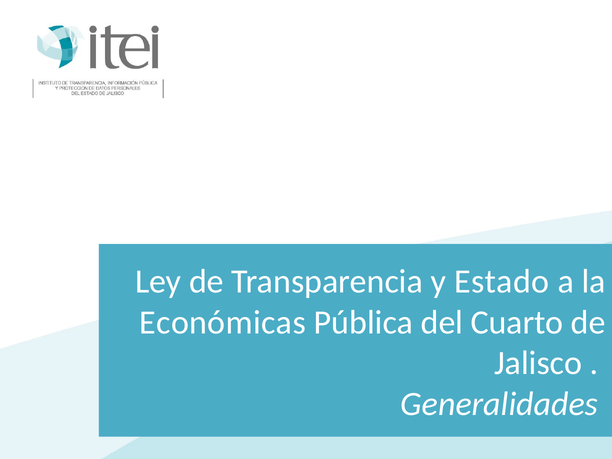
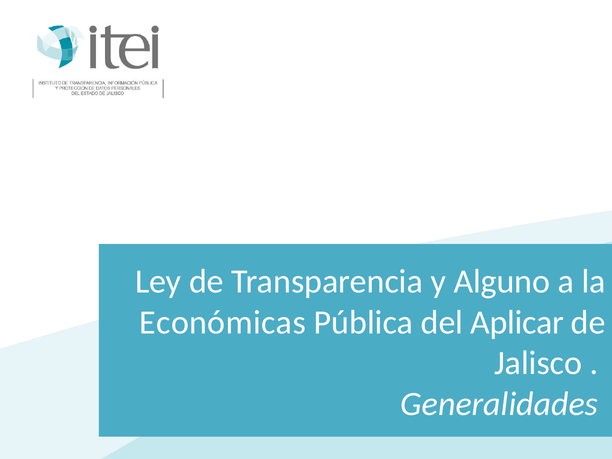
Estado: Estado -> Alguno
Cuarto: Cuarto -> Aplicar
